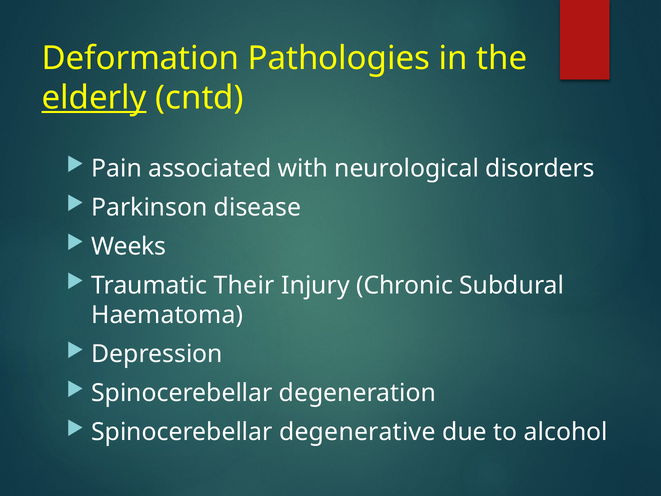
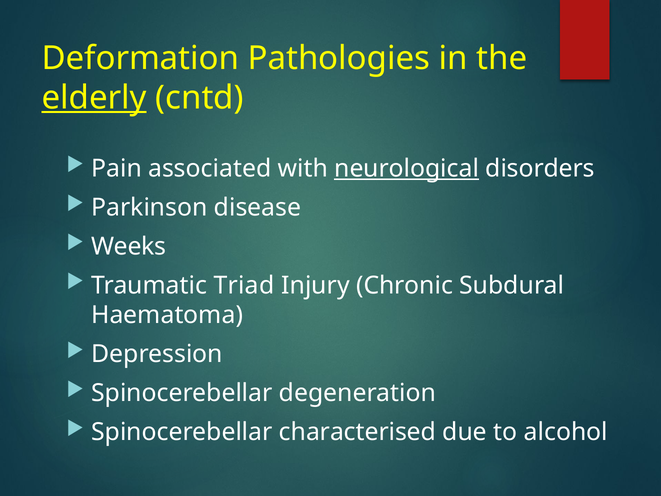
neurological underline: none -> present
Their: Their -> Triad
degenerative: degenerative -> characterised
